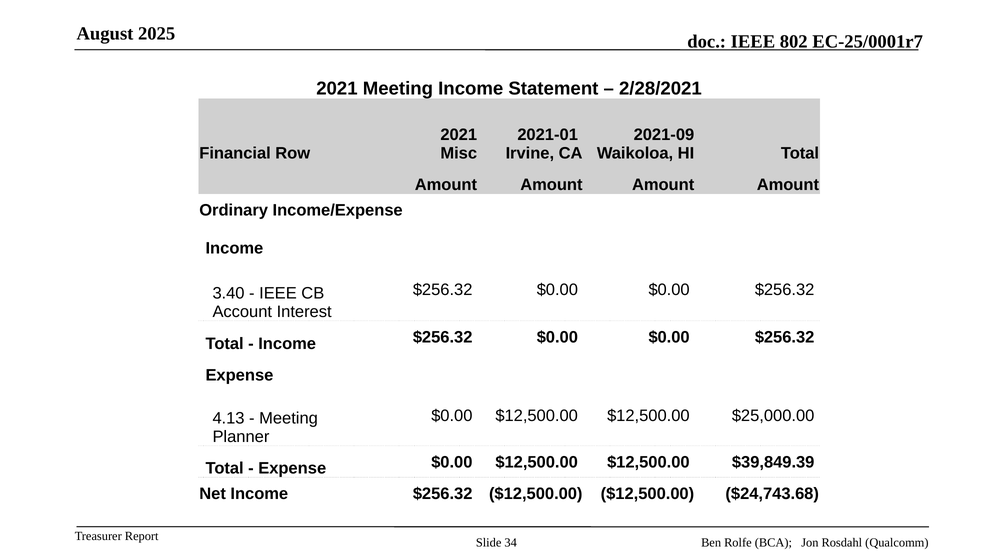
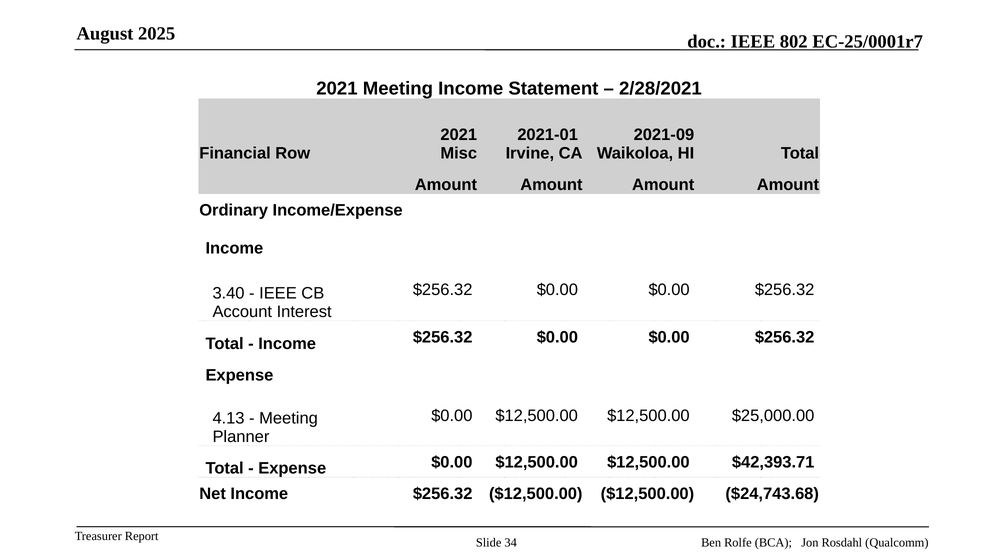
$39,849.39: $39,849.39 -> $42,393.71
